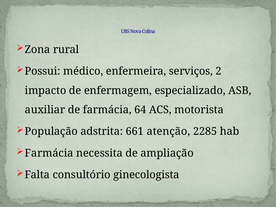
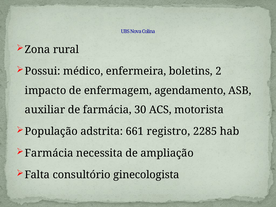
serviços: serviços -> boletins
especializado: especializado -> agendamento
64: 64 -> 30
atenção: atenção -> registro
